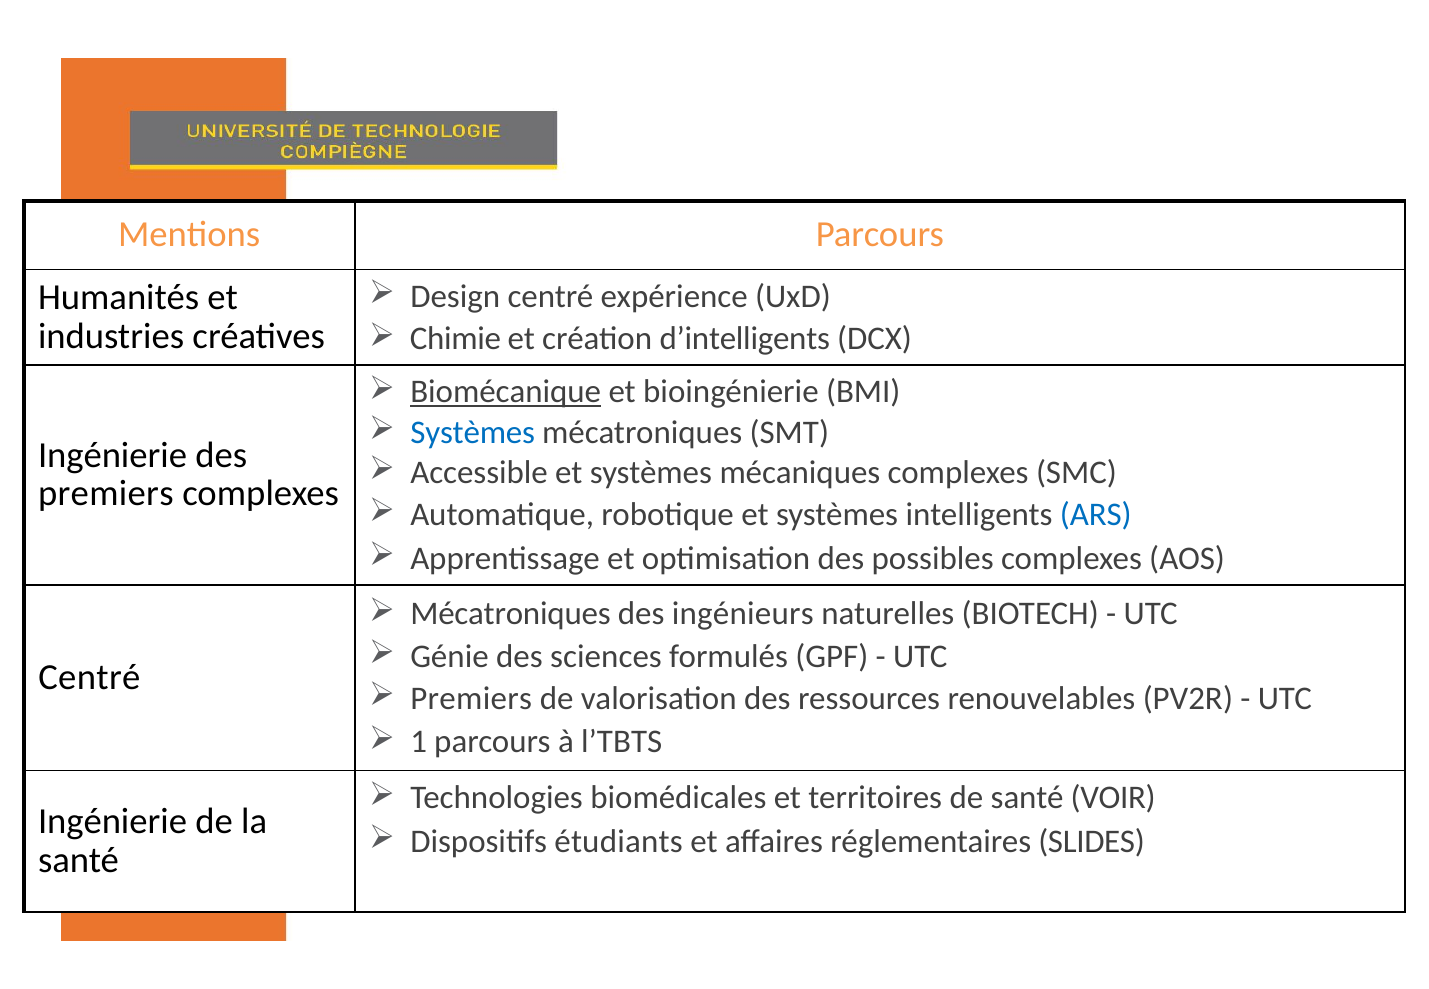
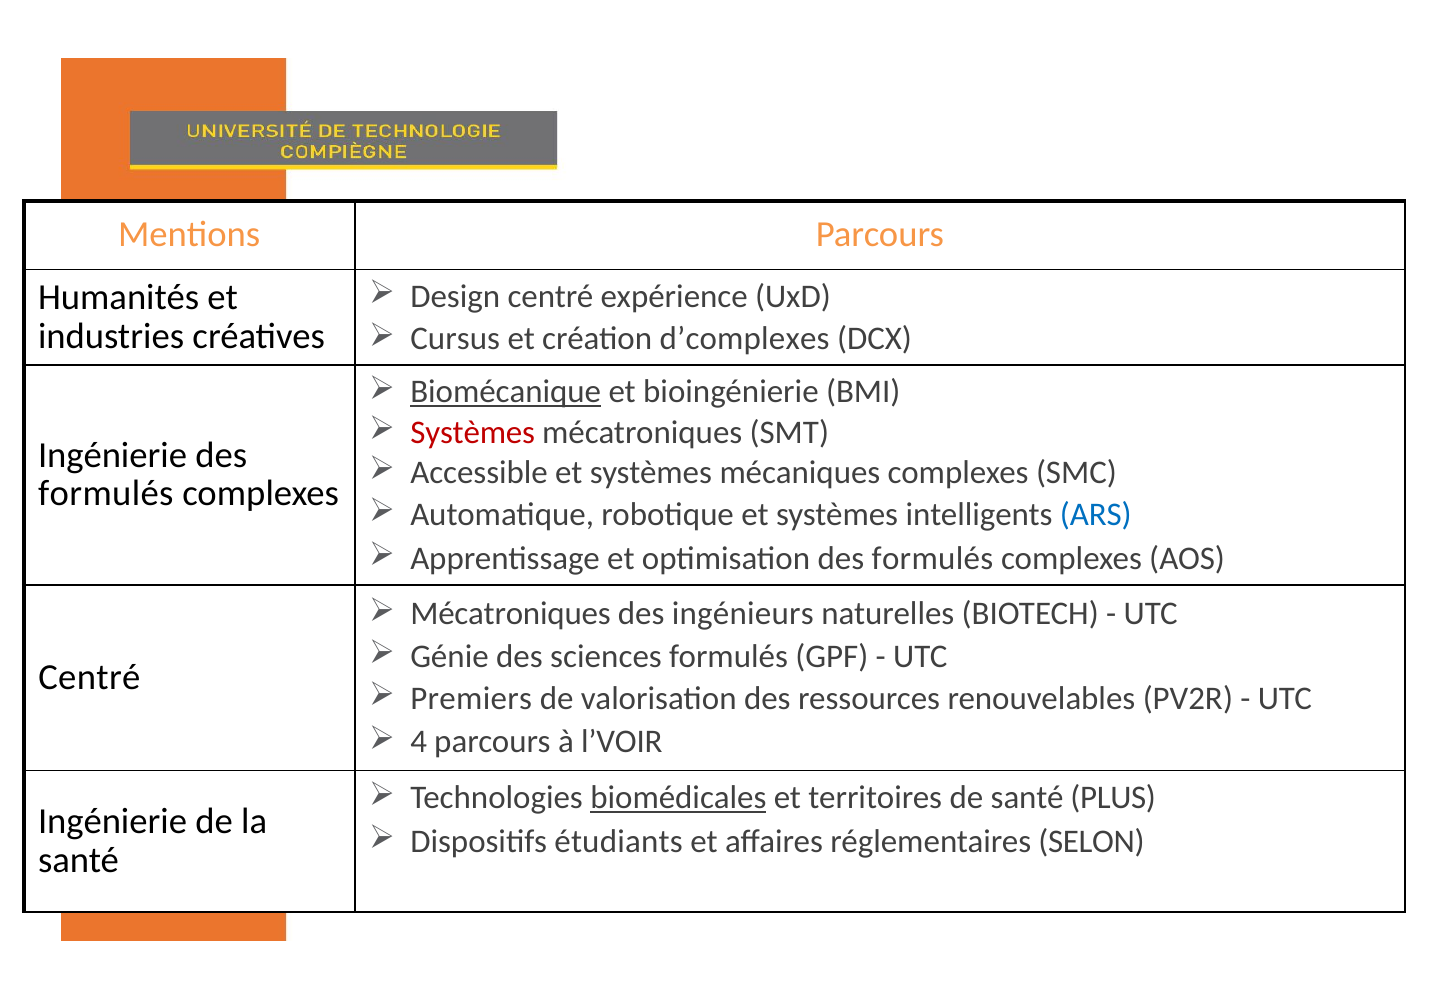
Chimie: Chimie -> Cursus
d’intelligents: d’intelligents -> d’complexes
Systèmes at (473, 432) colour: blue -> red
premiers at (106, 494): premiers -> formulés
optimisation des possibles: possibles -> formulés
1: 1 -> 4
l’TBTS: l’TBTS -> l’VOIR
biomédicales underline: none -> present
VOIR: VOIR -> PLUS
SLIDES: SLIDES -> SELON
